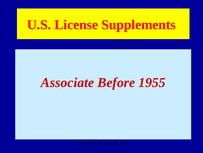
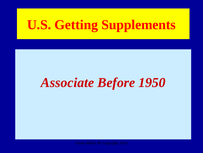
License: License -> Getting
1955: 1955 -> 1950
